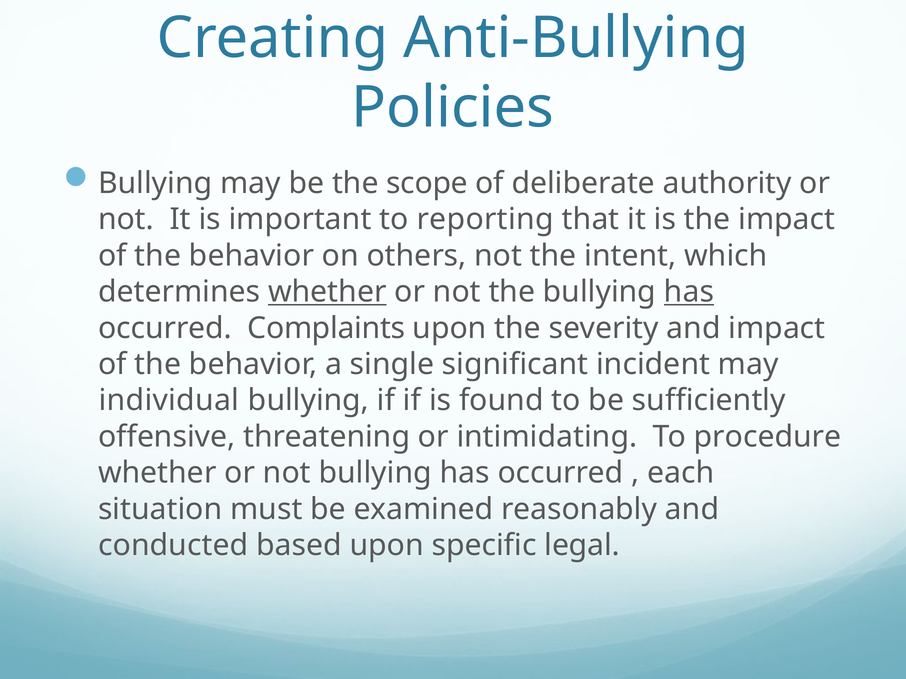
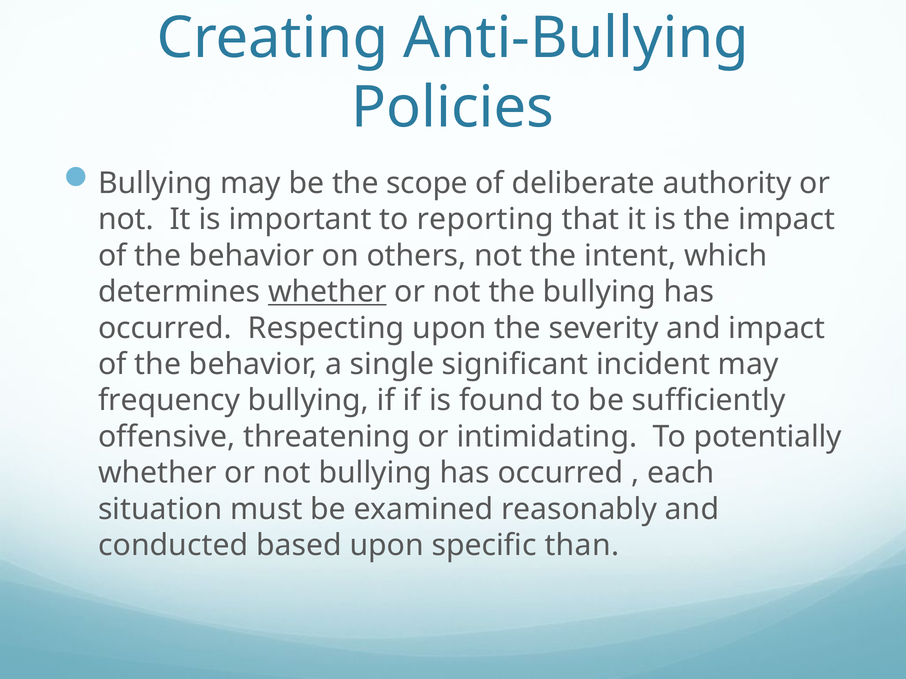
has at (689, 292) underline: present -> none
Complaints: Complaints -> Respecting
individual: individual -> frequency
procedure: procedure -> potentially
legal: legal -> than
